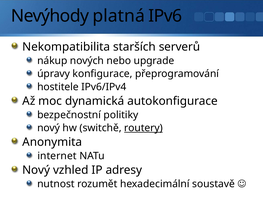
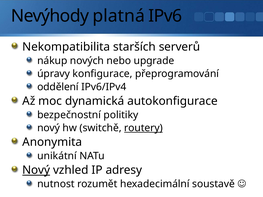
hostitele: hostitele -> oddělení
internet: internet -> unikátní
Nový at (36, 170) underline: none -> present
